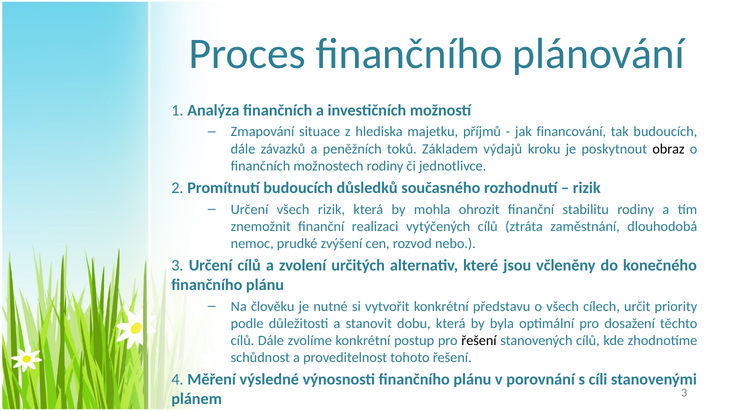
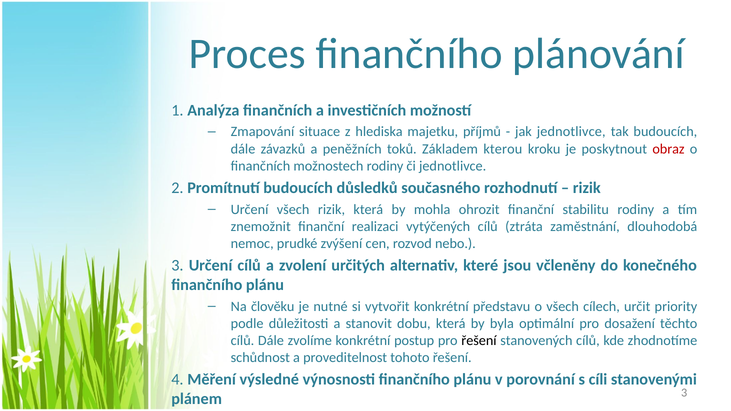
jak financování: financování -> jednotlivce
výdajů: výdajů -> kterou
obraz colour: black -> red
